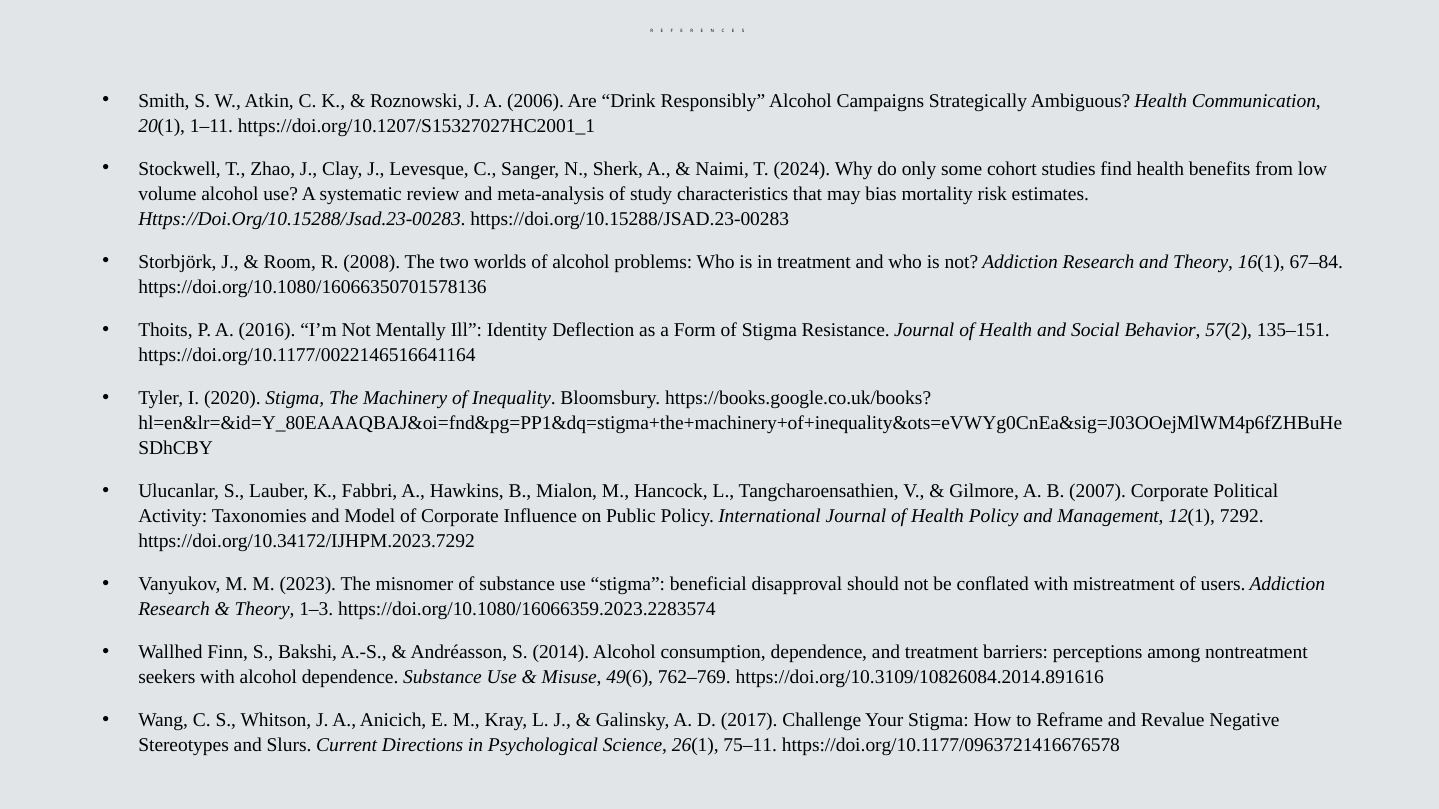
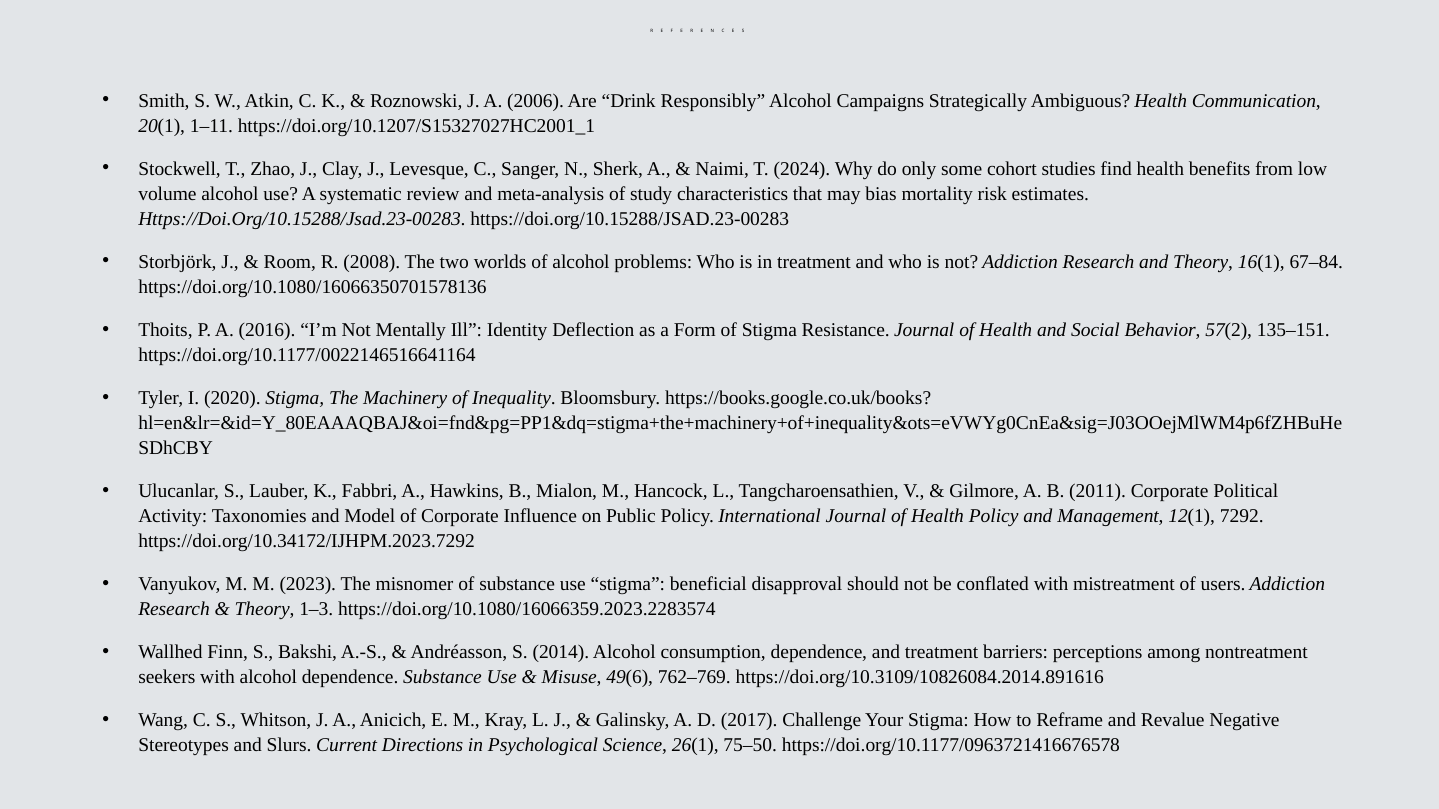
2007: 2007 -> 2011
75–11: 75–11 -> 75–50
